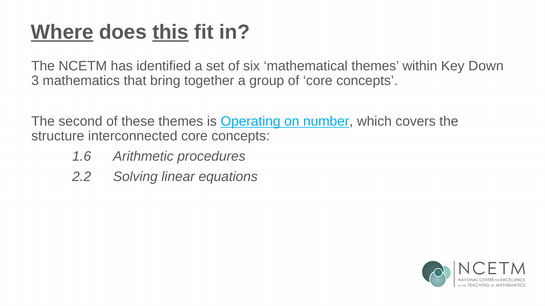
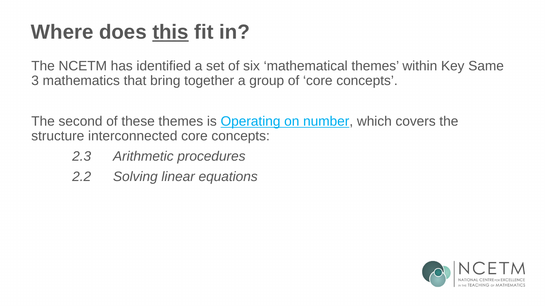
Where underline: present -> none
Down: Down -> Same
1.6: 1.6 -> 2.3
